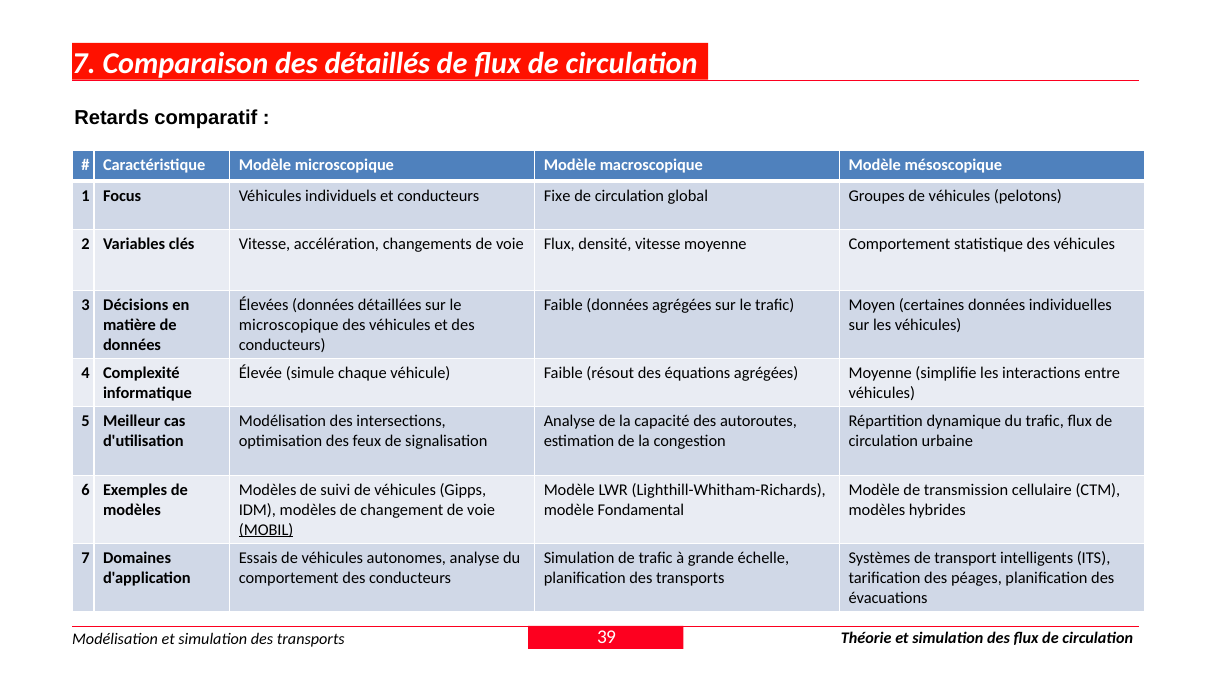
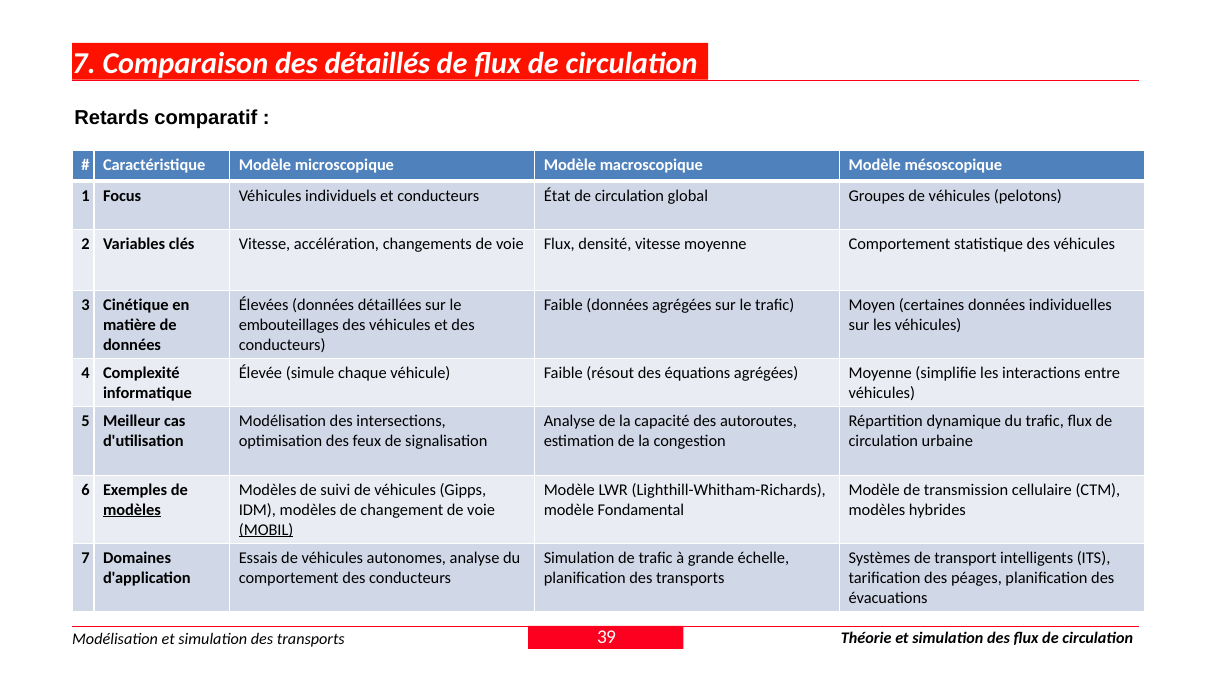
Fixe: Fixe -> État
Décisions: Décisions -> Cinétique
microscopique at (289, 325): microscopique -> embouteillages
modèles at (132, 510) underline: none -> present
